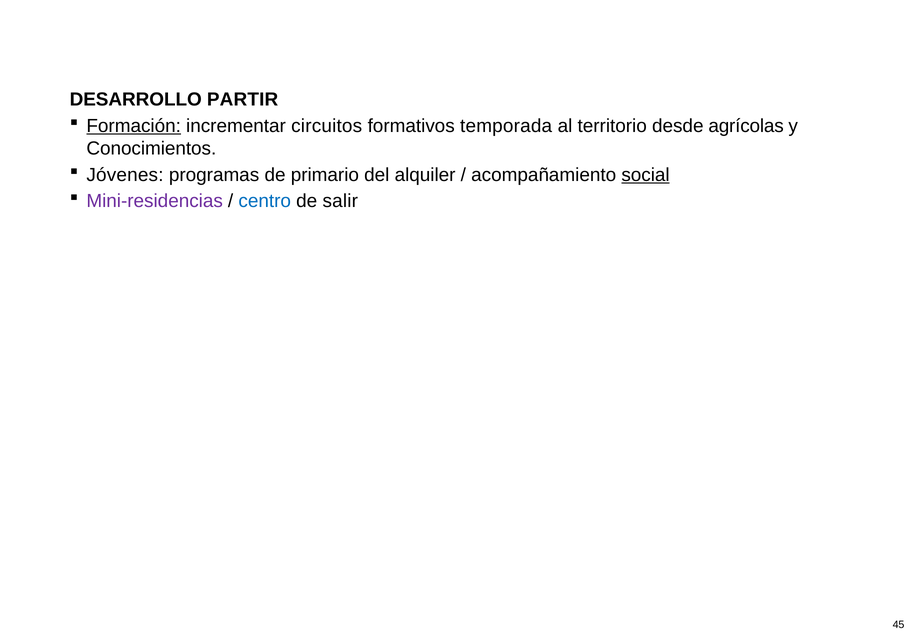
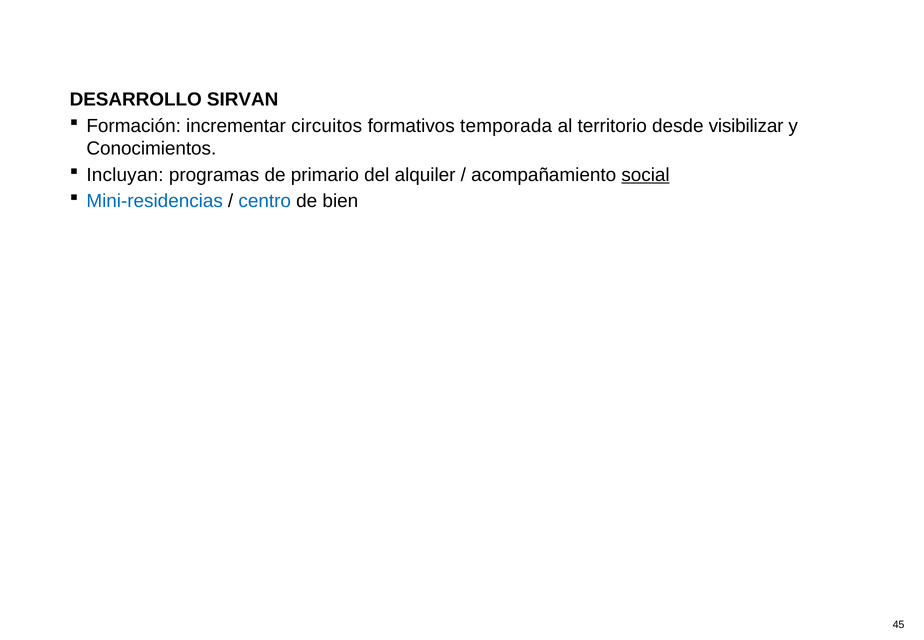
PARTIR: PARTIR -> SIRVAN
Formación underline: present -> none
agrícolas: agrícolas -> visibilizar
Jóvenes: Jóvenes -> Incluyan
Mini-residencias colour: purple -> blue
salir: salir -> bien
